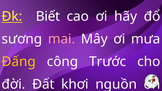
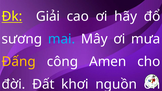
Biết: Biết -> Giải
mai colour: pink -> light blue
Trước: Trước -> Amen
